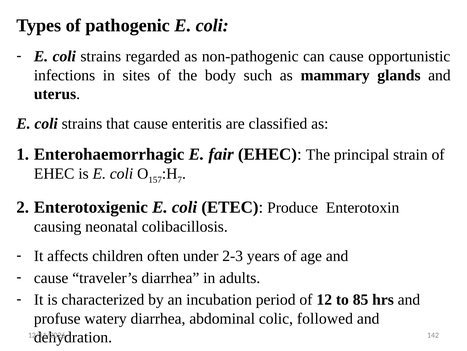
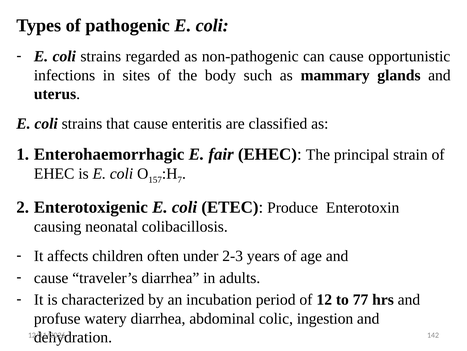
85: 85 -> 77
followed: followed -> ingestion
